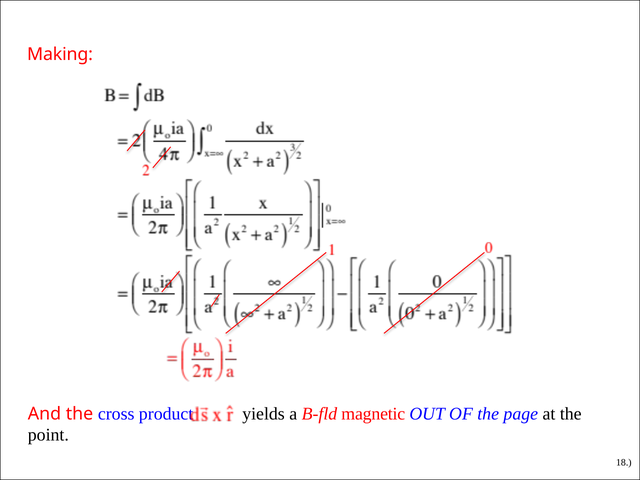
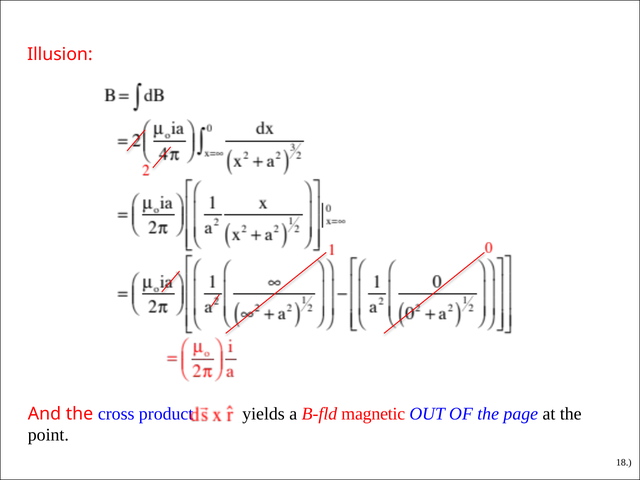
Making: Making -> Illusion
